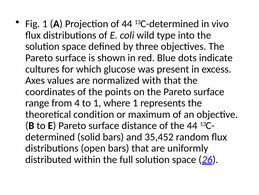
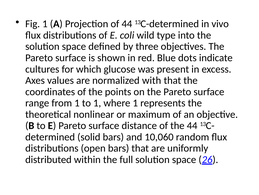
from 4: 4 -> 1
condition: condition -> nonlinear
35,452: 35,452 -> 10,060
